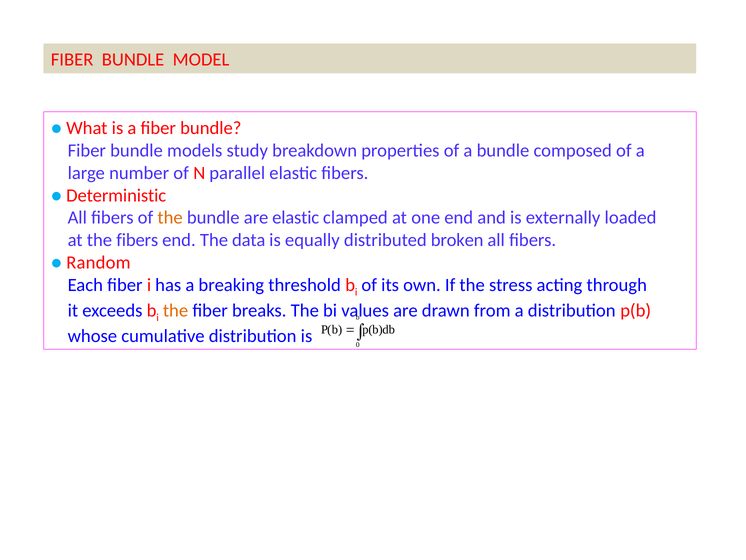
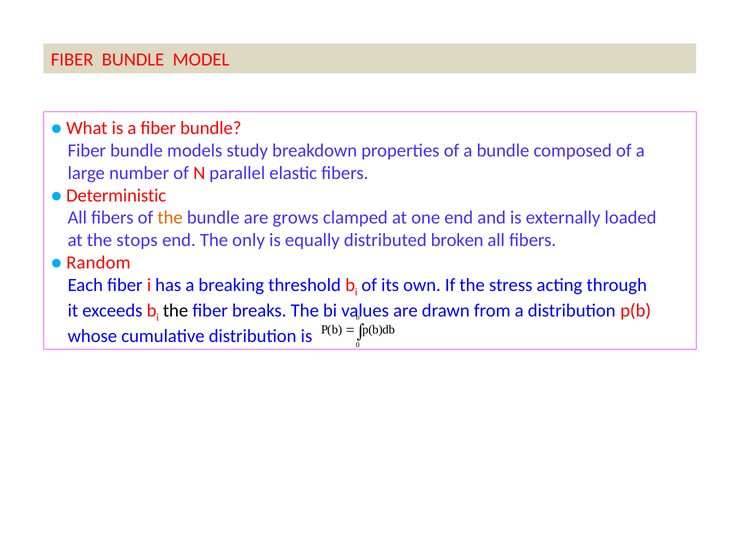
are elastic: elastic -> grows
the fibers: fibers -> stops
data: data -> only
the at (176, 310) colour: orange -> black
